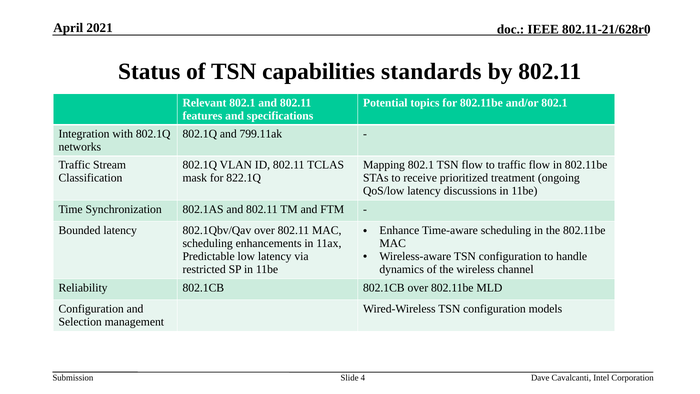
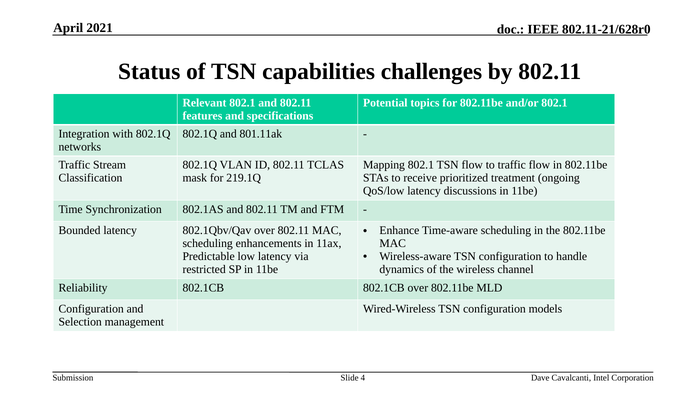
standards: standards -> challenges
799.11ak: 799.11ak -> 801.11ak
822.1Q: 822.1Q -> 219.1Q
